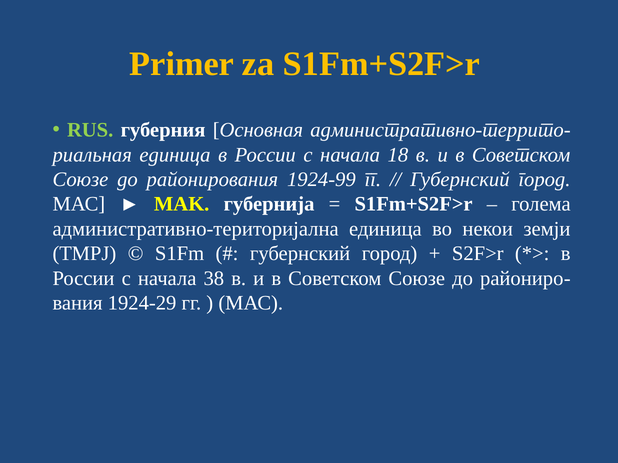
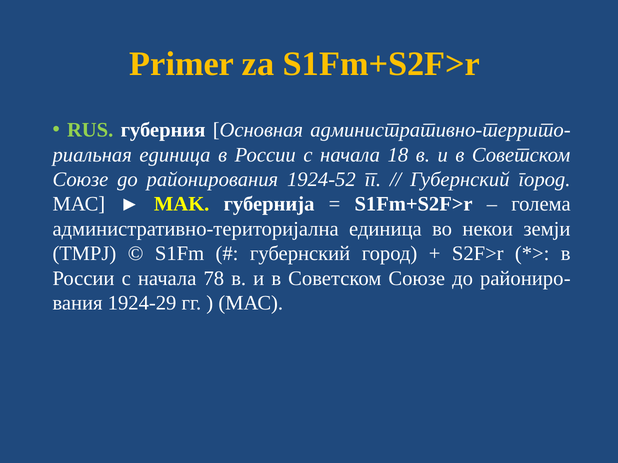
1924-99: 1924-99 -> 1924-52
38: 38 -> 78
